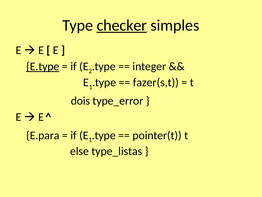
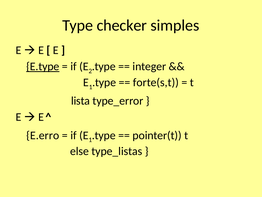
checker underline: present -> none
fazer(s,t: fazer(s,t -> forte(s,t
dois: dois -> lista
E.para: E.para -> E.erro
